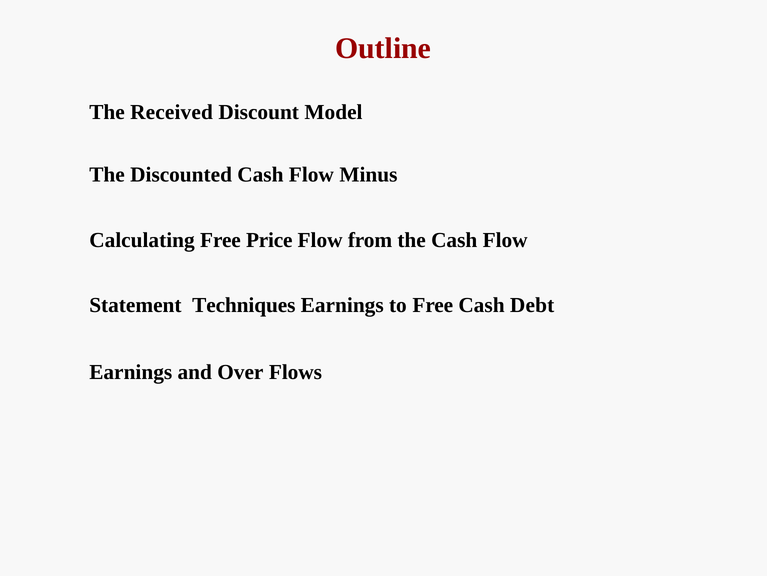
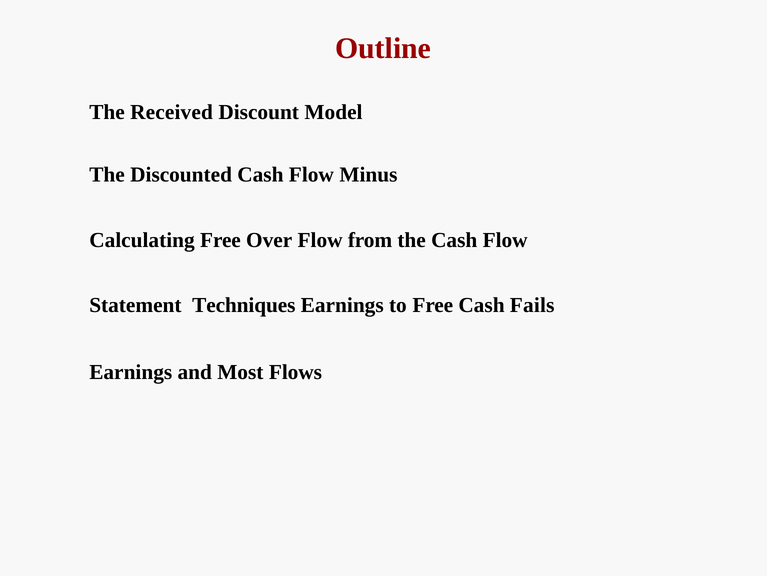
Price: Price -> Over
Debt: Debt -> Fails
Over: Over -> Most
